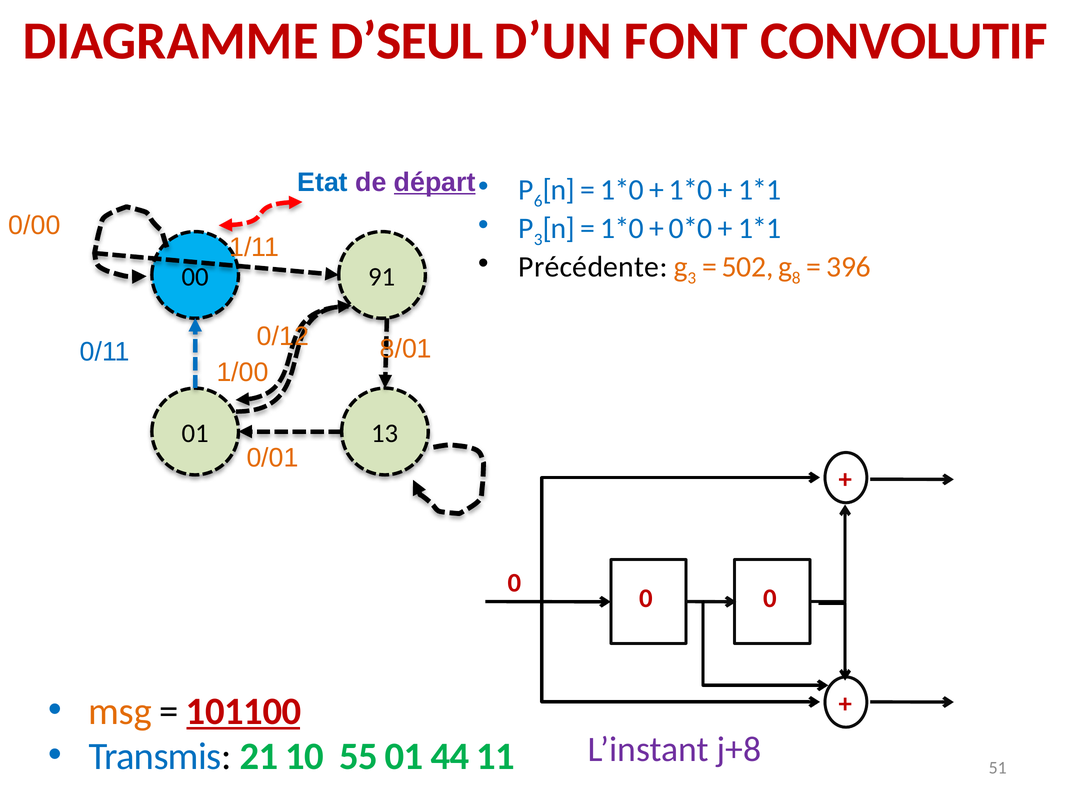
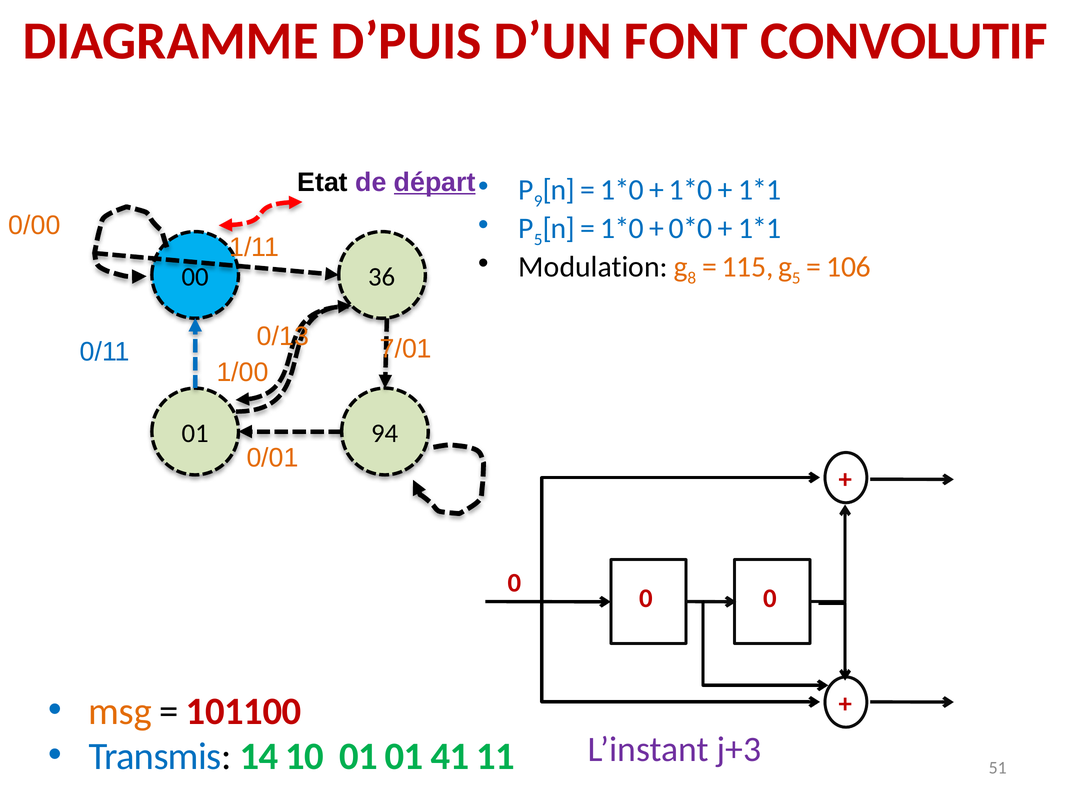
D’SEUL: D’SEUL -> D’PUIS
Etat colour: blue -> black
6: 6 -> 9
3 at (538, 240): 3 -> 5
Précédente: Précédente -> Modulation
3 at (692, 278): 3 -> 8
502: 502 -> 115
8 at (796, 278): 8 -> 5
396: 396 -> 106
91: 91 -> 36
0/12: 0/12 -> 0/13
8/01: 8/01 -> 7/01
13: 13 -> 94
101100 underline: present -> none
j+8: j+8 -> j+3
21: 21 -> 14
10 55: 55 -> 01
44: 44 -> 41
